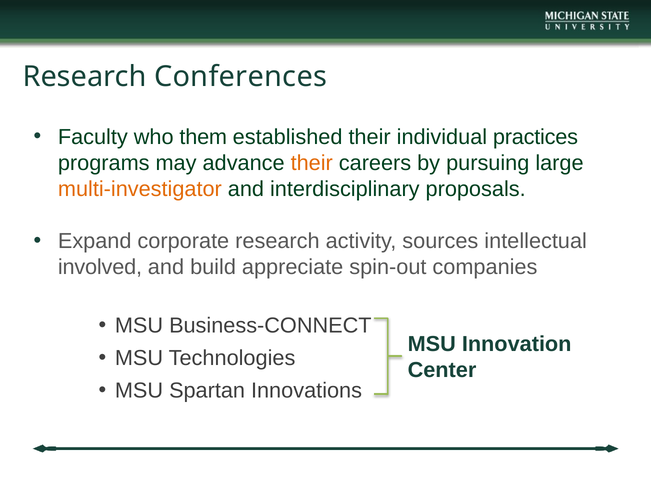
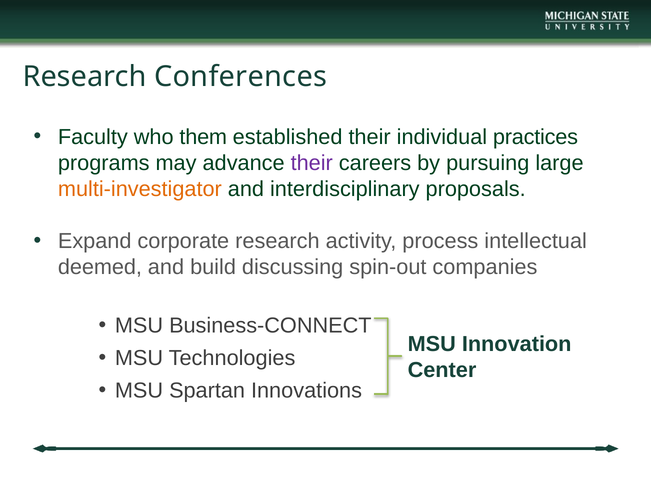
their at (312, 163) colour: orange -> purple
sources: sources -> process
involved: involved -> deemed
appreciate: appreciate -> discussing
